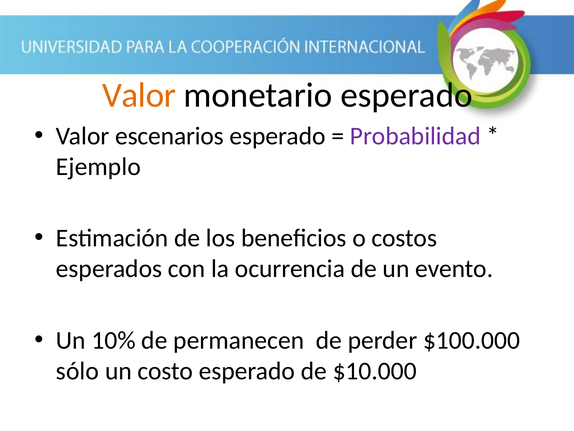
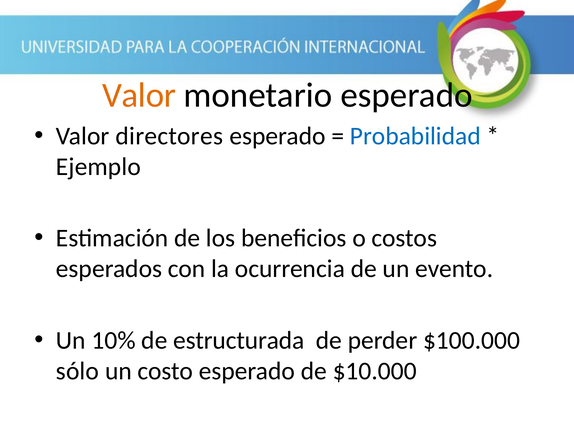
escenarios: escenarios -> directores
Probabilidad colour: purple -> blue
permanecen: permanecen -> estructurada
